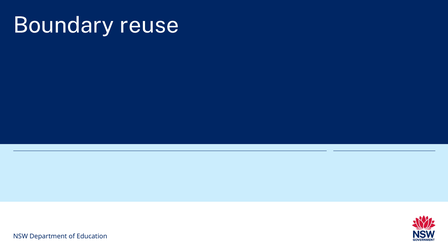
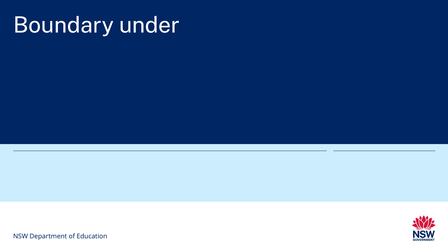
reuse: reuse -> under
